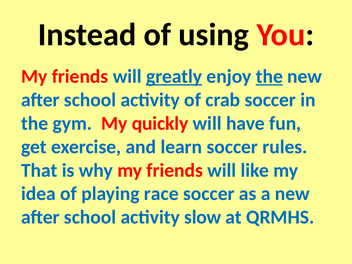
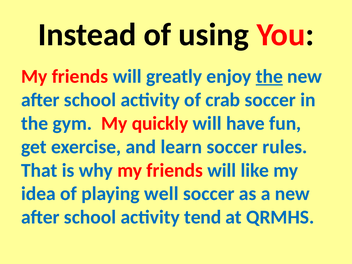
greatly underline: present -> none
race: race -> well
slow: slow -> tend
